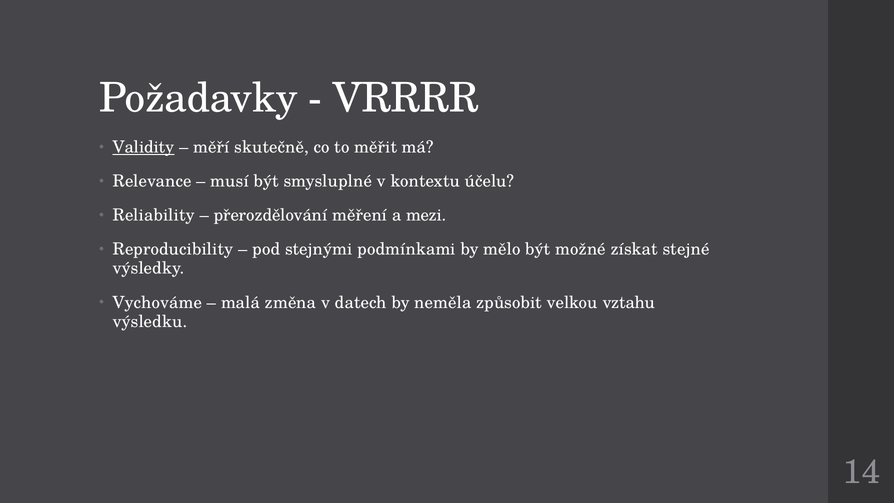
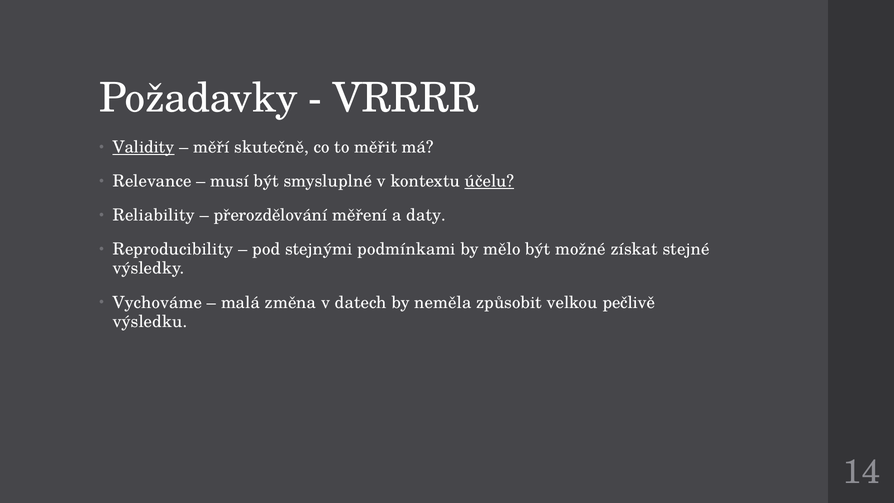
účelu underline: none -> present
mezi: mezi -> daty
vztahu: vztahu -> pečlivě
